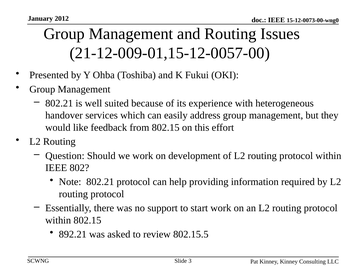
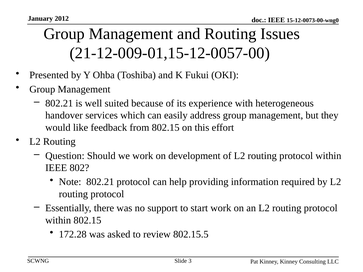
892.21: 892.21 -> 172.28
